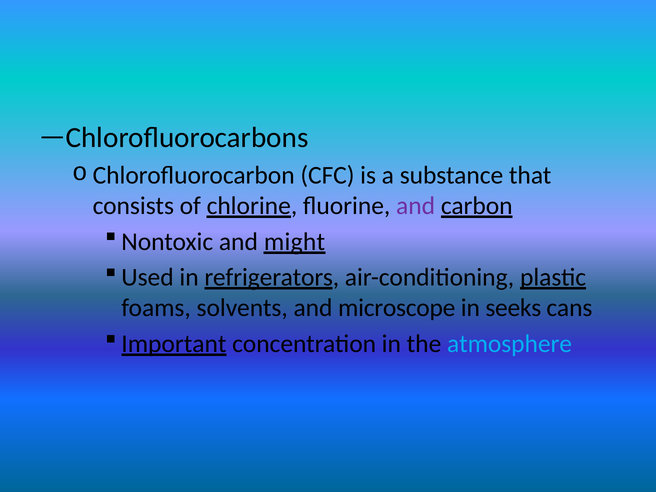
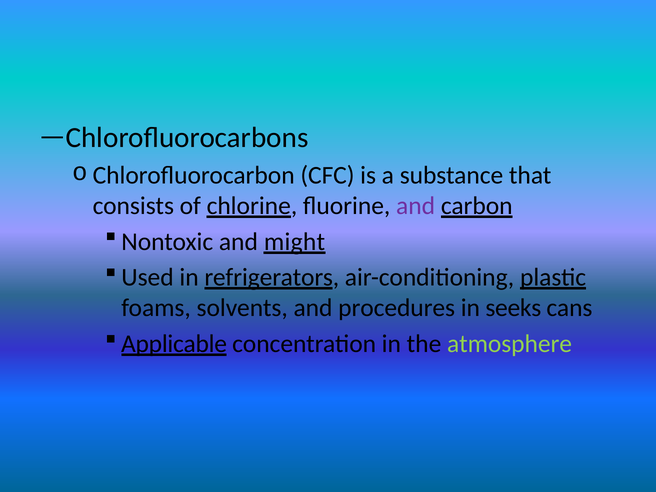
microscope: microscope -> procedures
Important: Important -> Applicable
atmosphere colour: light blue -> light green
